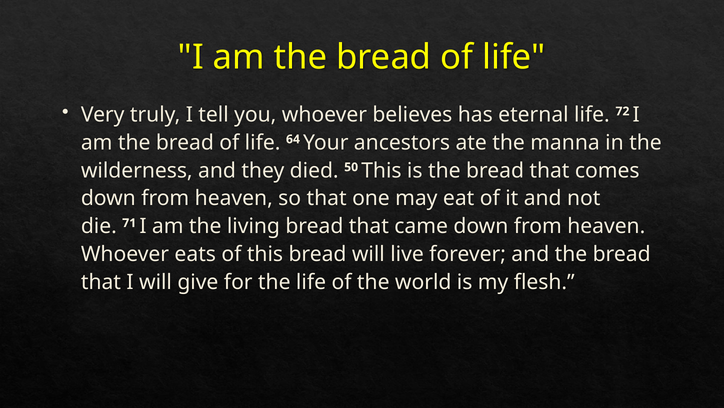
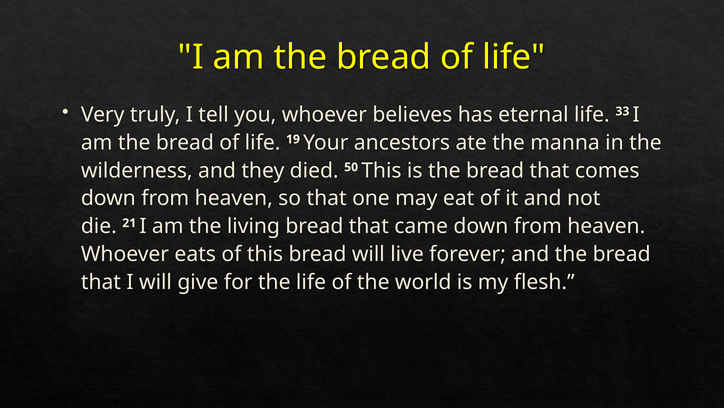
72: 72 -> 33
64: 64 -> 19
71: 71 -> 21
